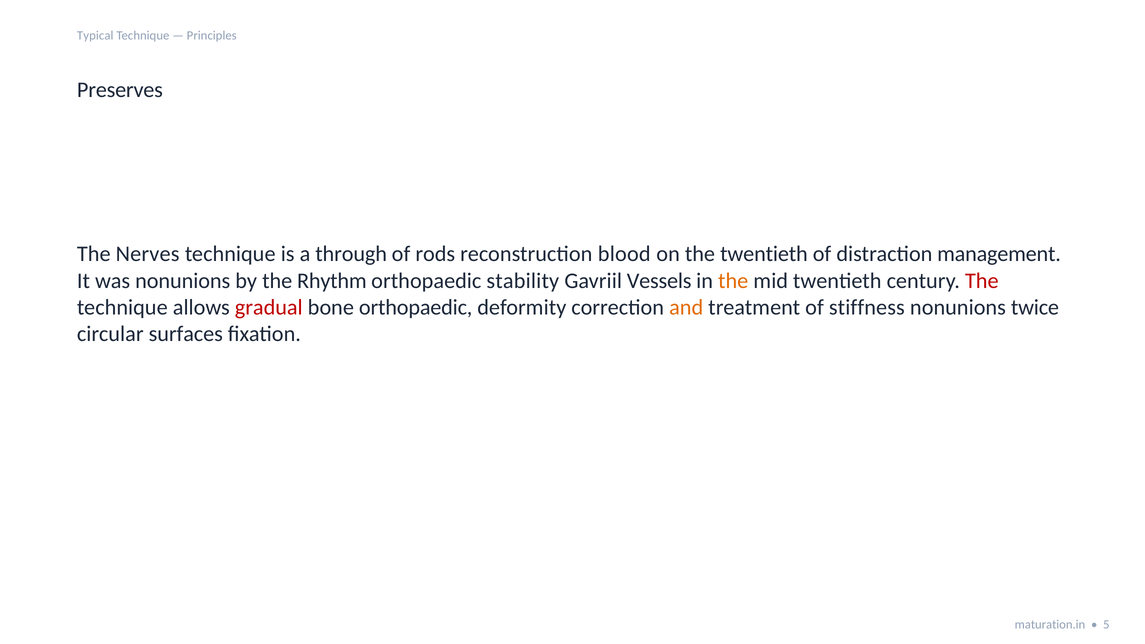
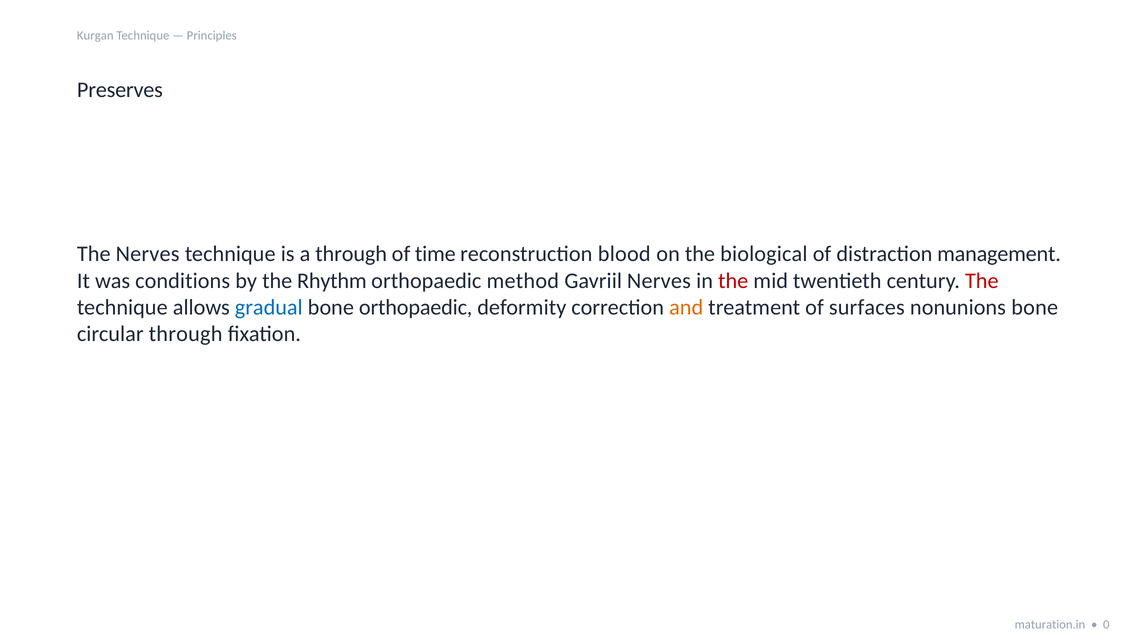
Typical: Typical -> Kurgan
rods: rods -> time
the twentieth: twentieth -> biological
was nonunions: nonunions -> conditions
stability: stability -> method
Gavriil Vessels: Vessels -> Nerves
the at (733, 281) colour: orange -> red
gradual colour: red -> blue
stiffness: stiffness -> surfaces
nonunions twice: twice -> bone
circular surfaces: surfaces -> through
5: 5 -> 0
